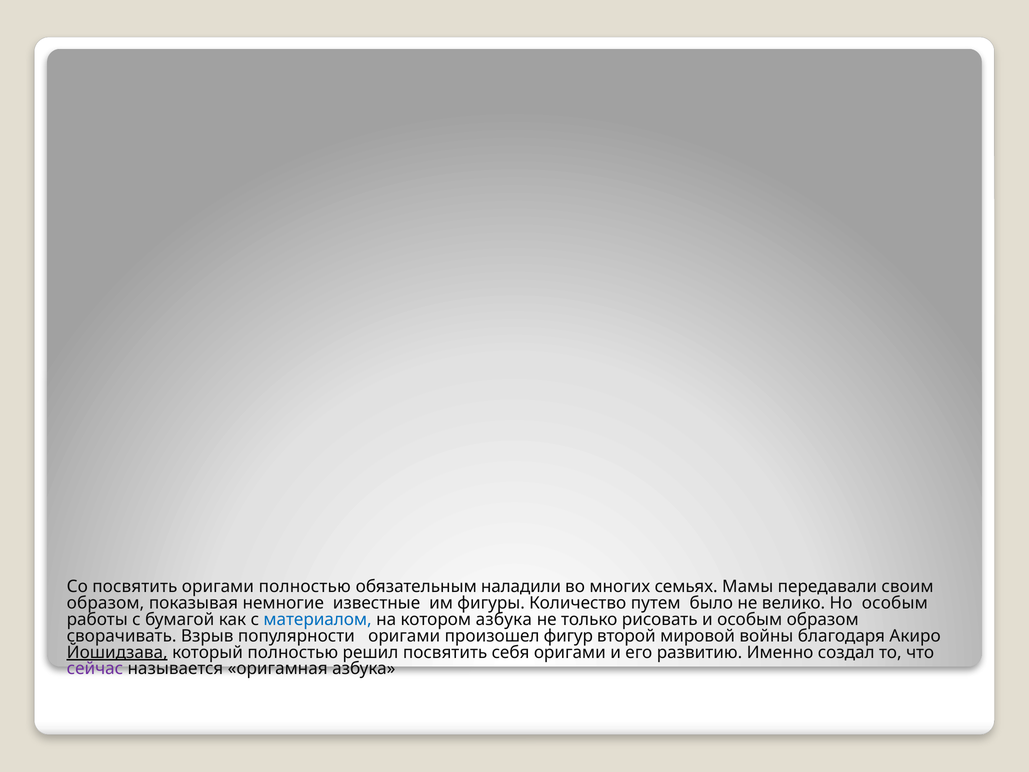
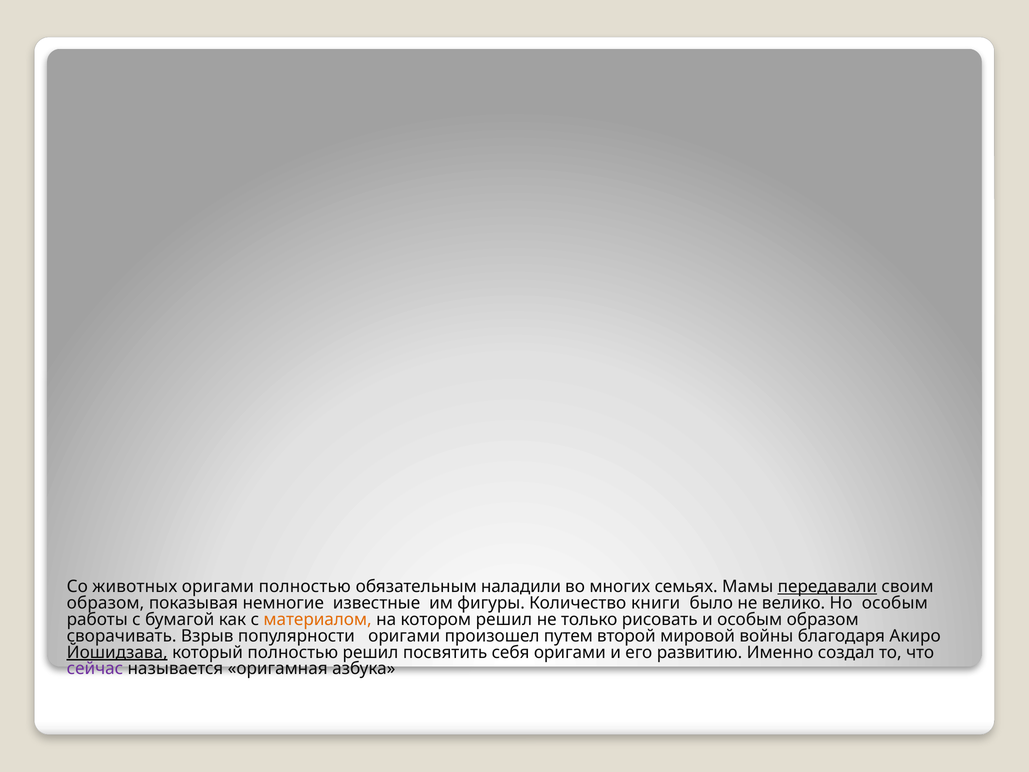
Со посвятить: посвятить -> животных
передавали underline: none -> present
путем: путем -> книги
материалом colour: blue -> orange
котором азбука: азбука -> решил
фигур: фигур -> путем
